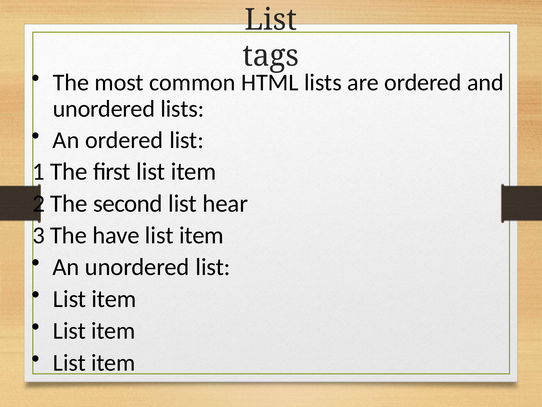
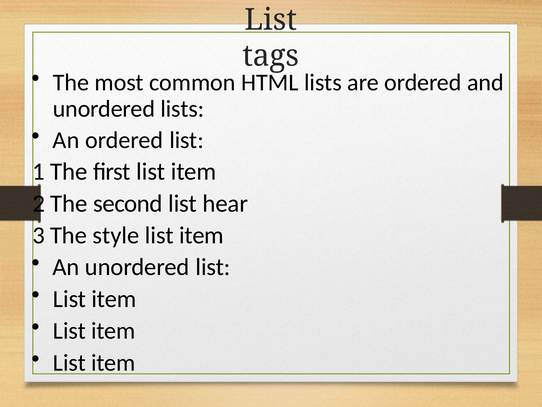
have: have -> style
